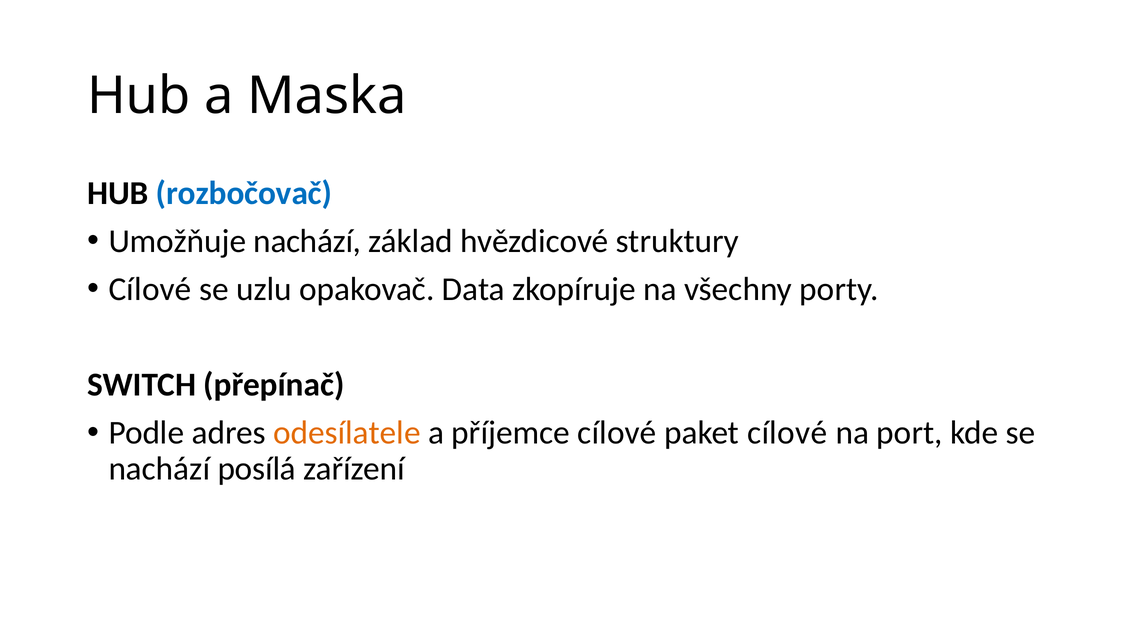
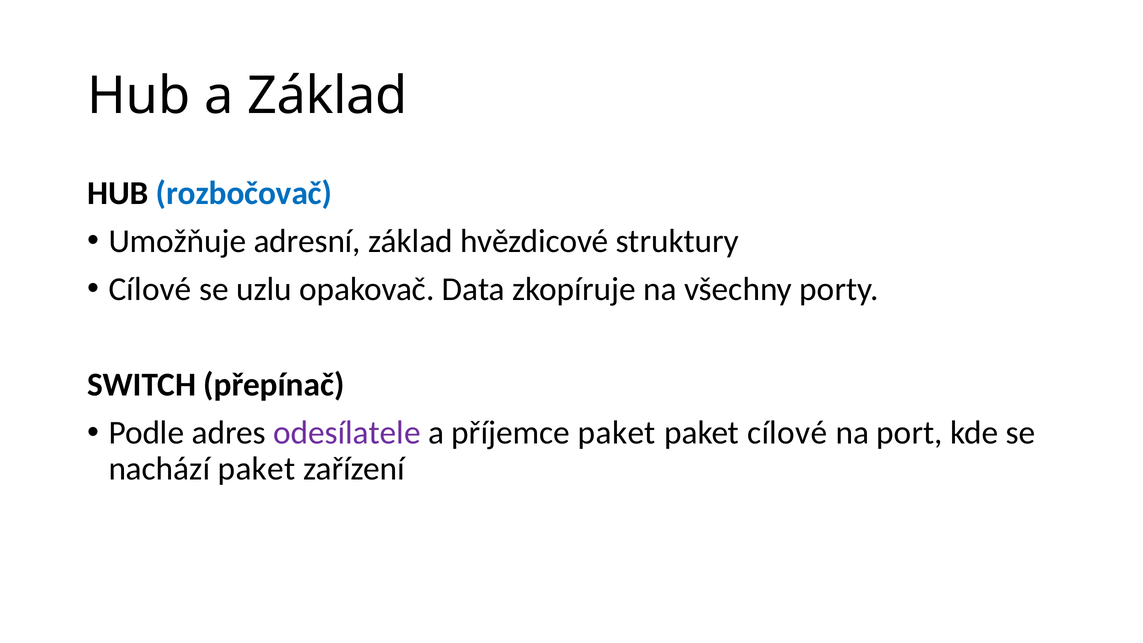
a Maska: Maska -> Základ
Umožňuje nachází: nachází -> adresní
odesílatele colour: orange -> purple
příjemce cílové: cílové -> paket
nachází posílá: posílá -> paket
